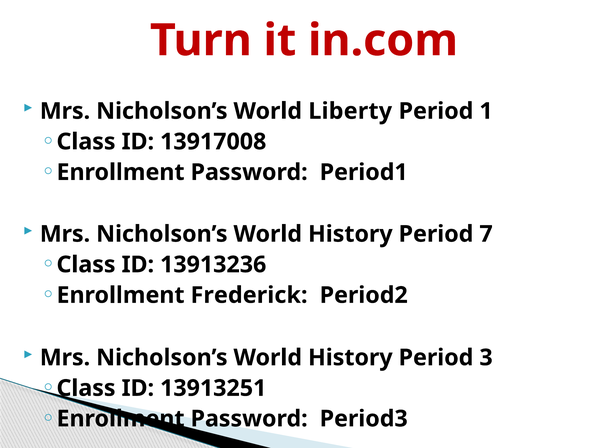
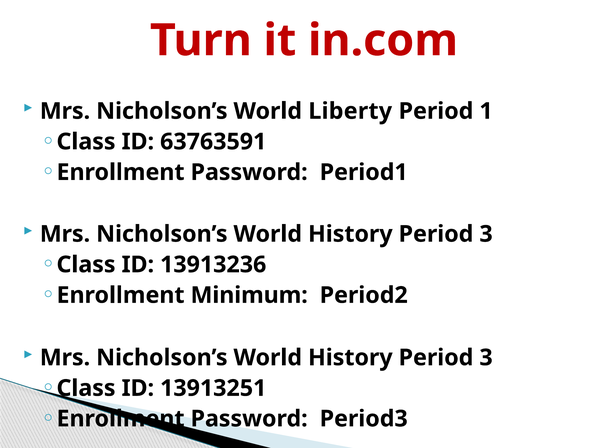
13917008: 13917008 -> 63763591
7 at (486, 234): 7 -> 3
Frederick: Frederick -> Minimum
